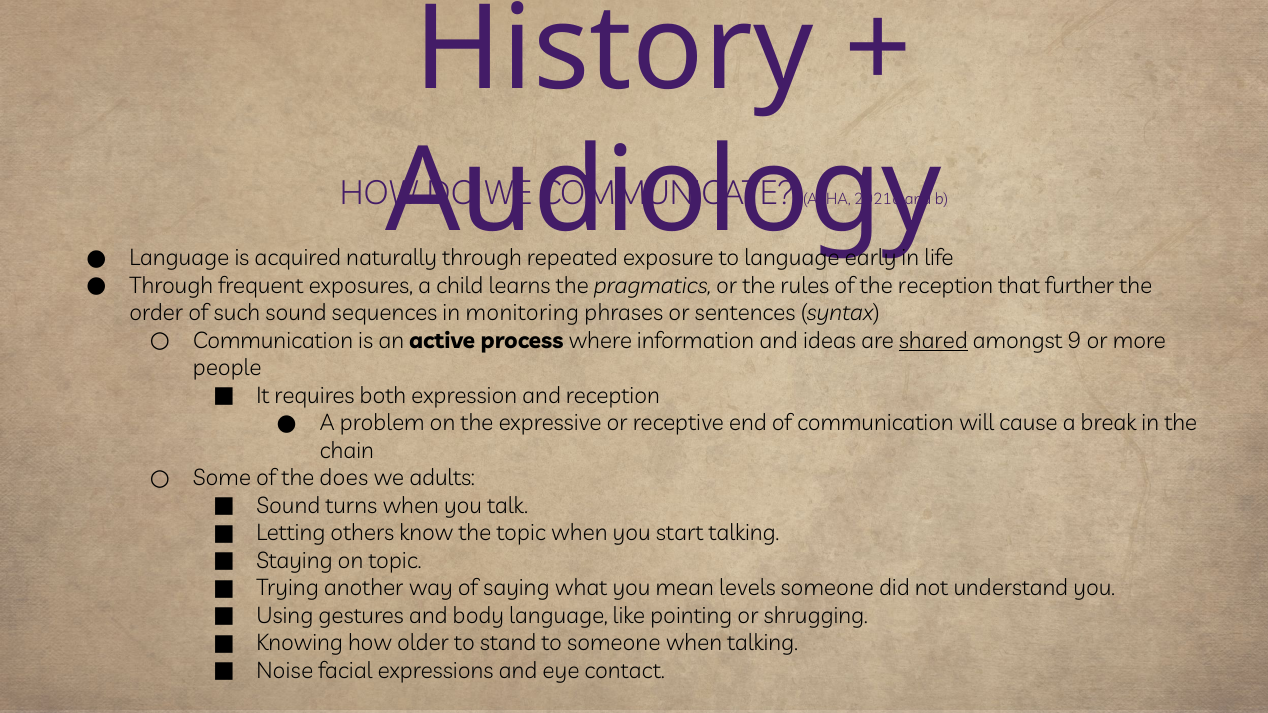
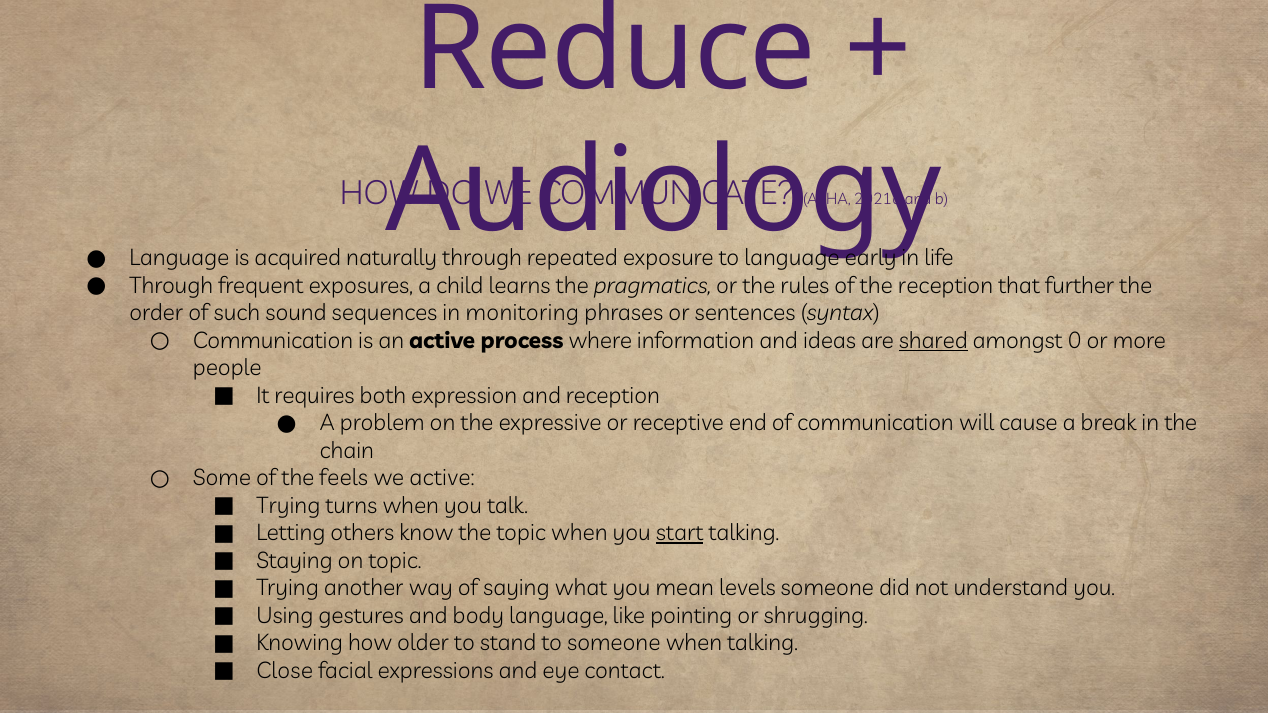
History: History -> Reduce
9: 9 -> 0
does: does -> feels
we adults: adults -> active
Sound at (288, 506): Sound -> Trying
start underline: none -> present
Noise: Noise -> Close
